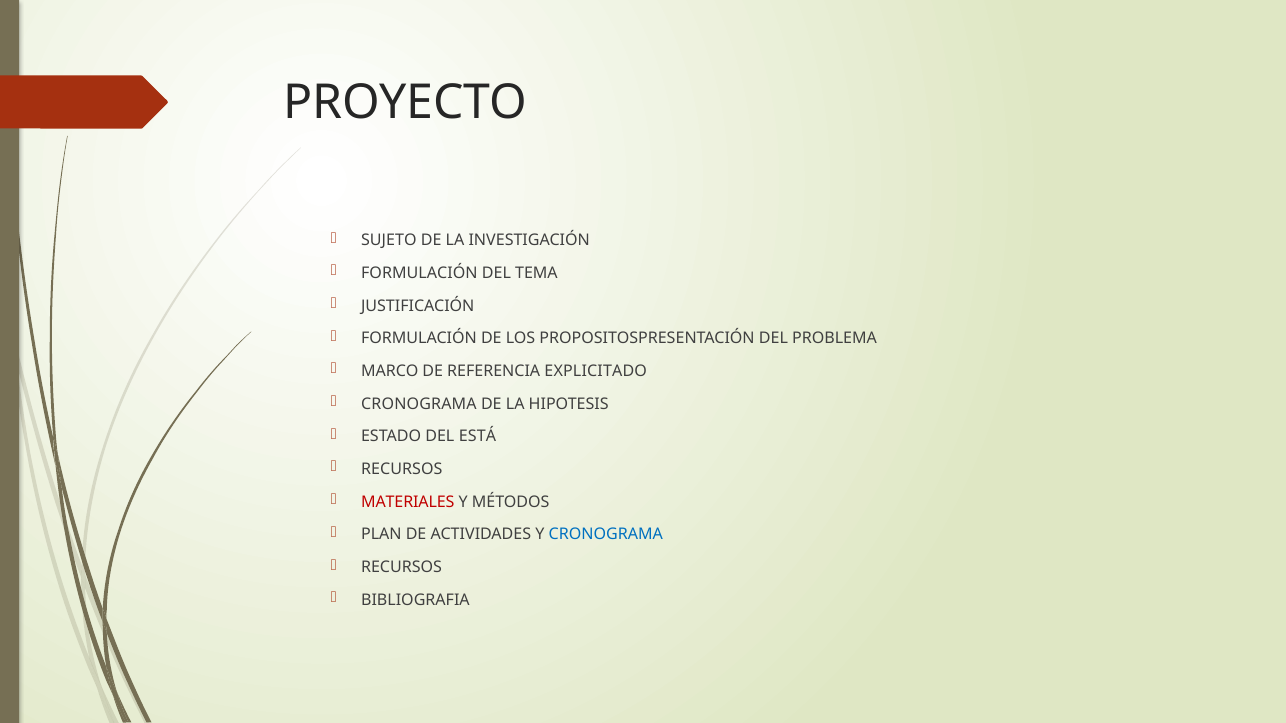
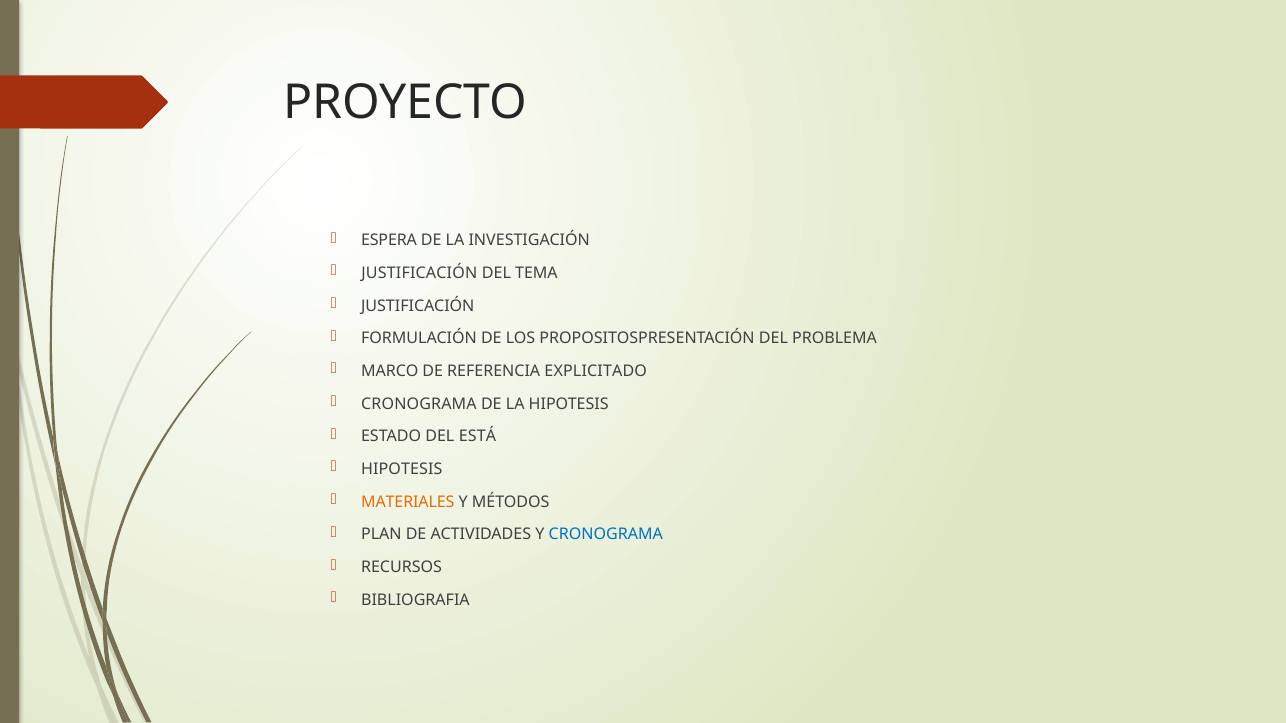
SUJETO: SUJETO -> ESPERA
FORMULACIÓN at (419, 273): FORMULACIÓN -> JUSTIFICACIÓN
RECURSOS at (402, 470): RECURSOS -> HIPOTESIS
MATERIALES colour: red -> orange
